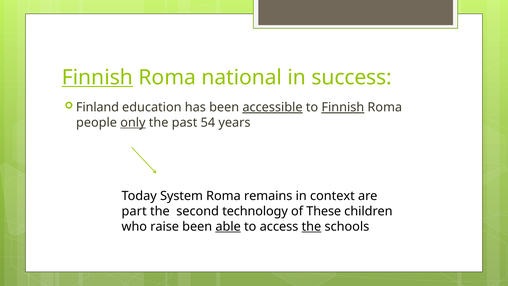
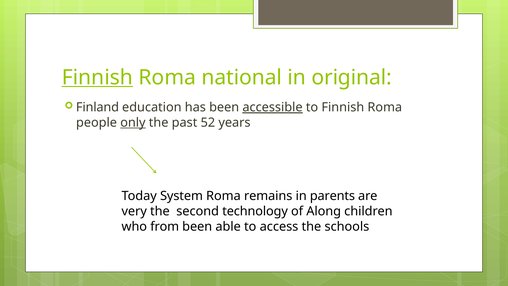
success: success -> original
Finnish at (343, 107) underline: present -> none
54: 54 -> 52
context: context -> parents
part: part -> very
These: These -> Along
raise: raise -> from
able underline: present -> none
the at (311, 226) underline: present -> none
